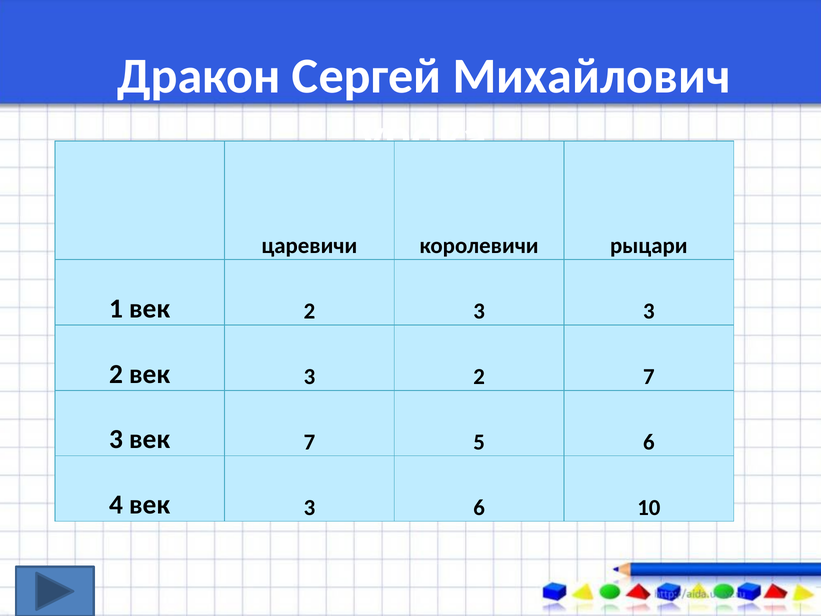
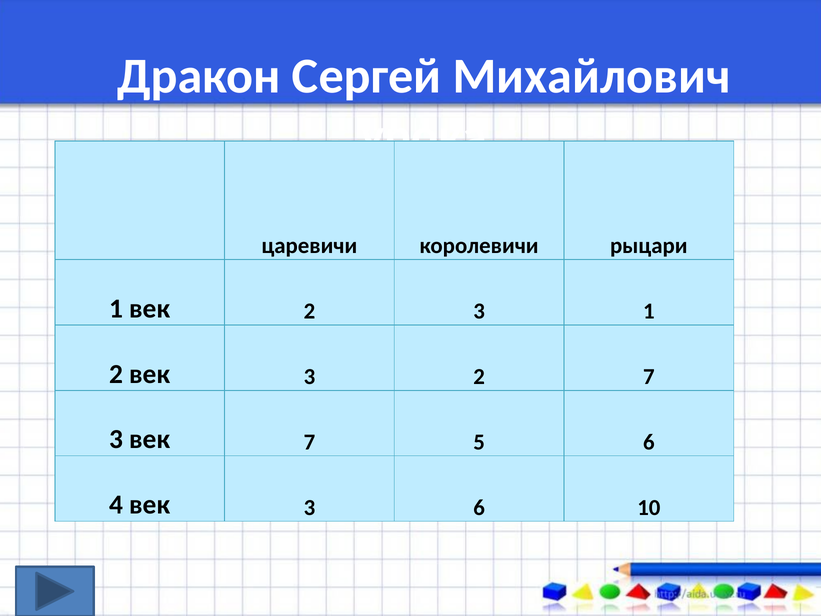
3 3: 3 -> 1
